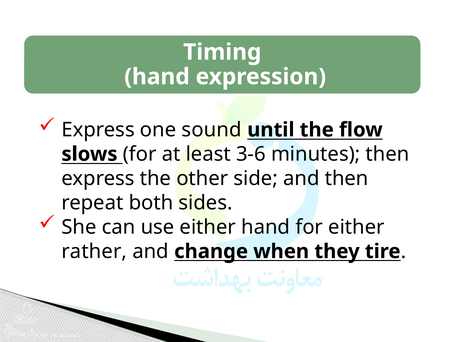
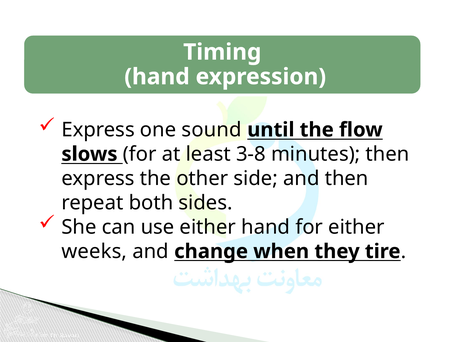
3-6: 3-6 -> 3-8
rather: rather -> weeks
